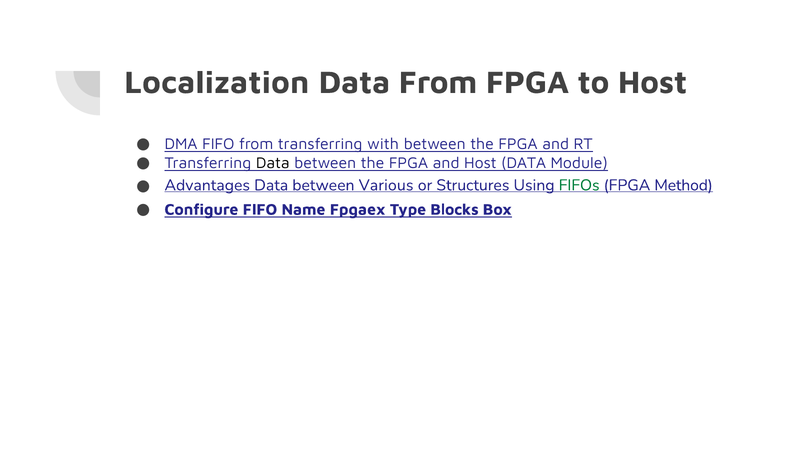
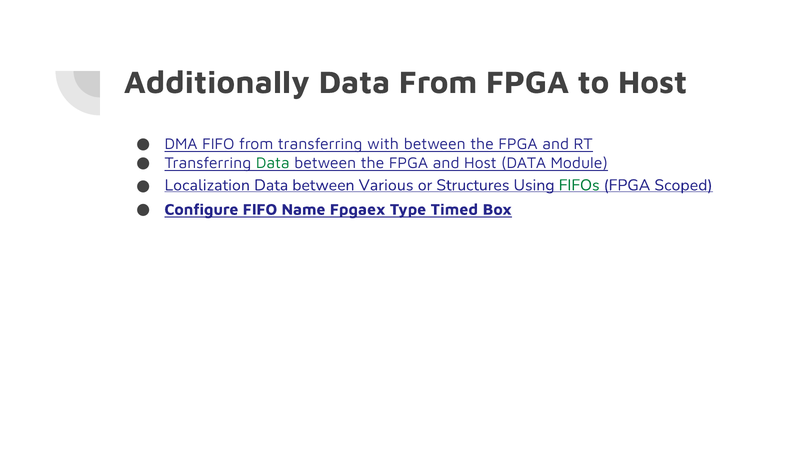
Localization: Localization -> Additionally
Data at (273, 163) colour: black -> green
Advantages: Advantages -> Localization
Method: Method -> Scoped
Blocks: Blocks -> Timed
